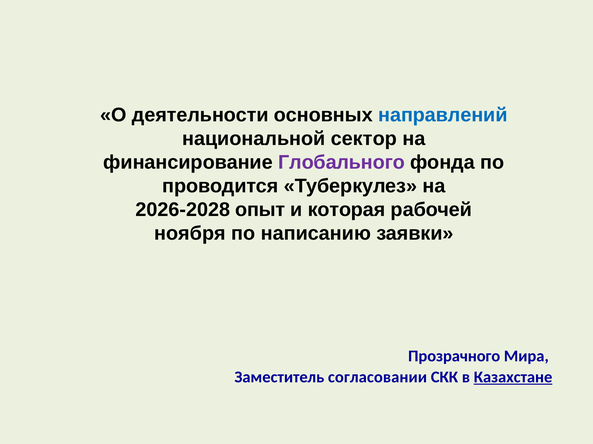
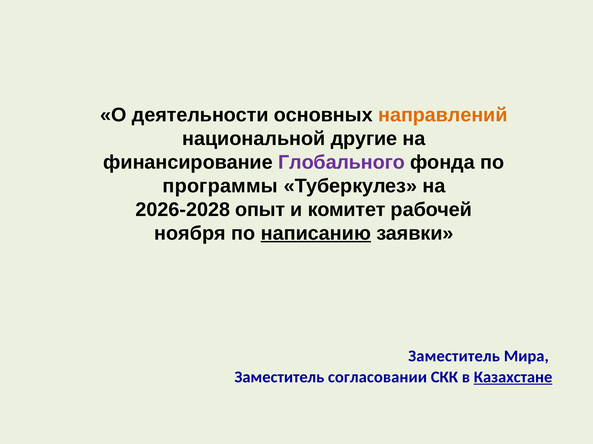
направлений colour: blue -> orange
сектор: сектор -> другие
проводится: проводится -> программы
которая: которая -> комитет
написанию underline: none -> present
Прозрачного at (454, 357): Прозрачного -> Заместитель
